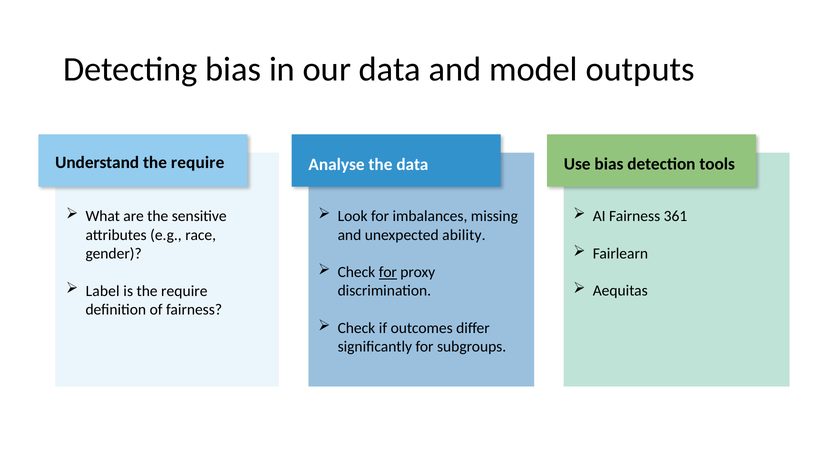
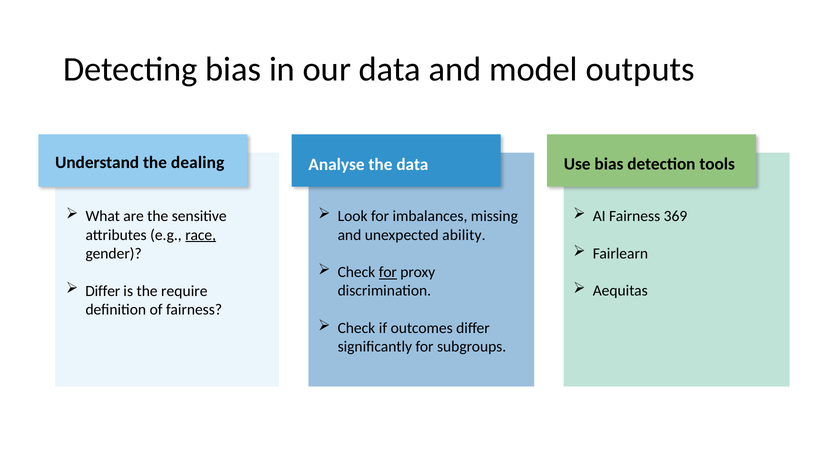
Understand the require: require -> dealing
361: 361 -> 369
race underline: none -> present
Label at (103, 291): Label -> Differ
